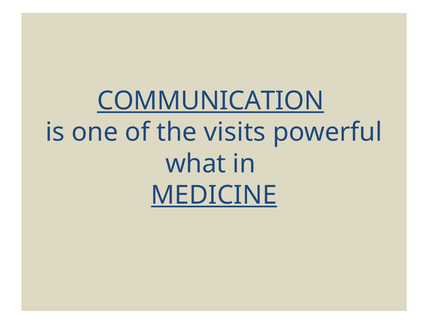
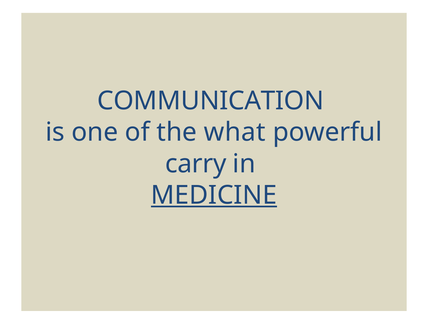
COMMUNICATION underline: present -> none
visits: visits -> what
what: what -> carry
